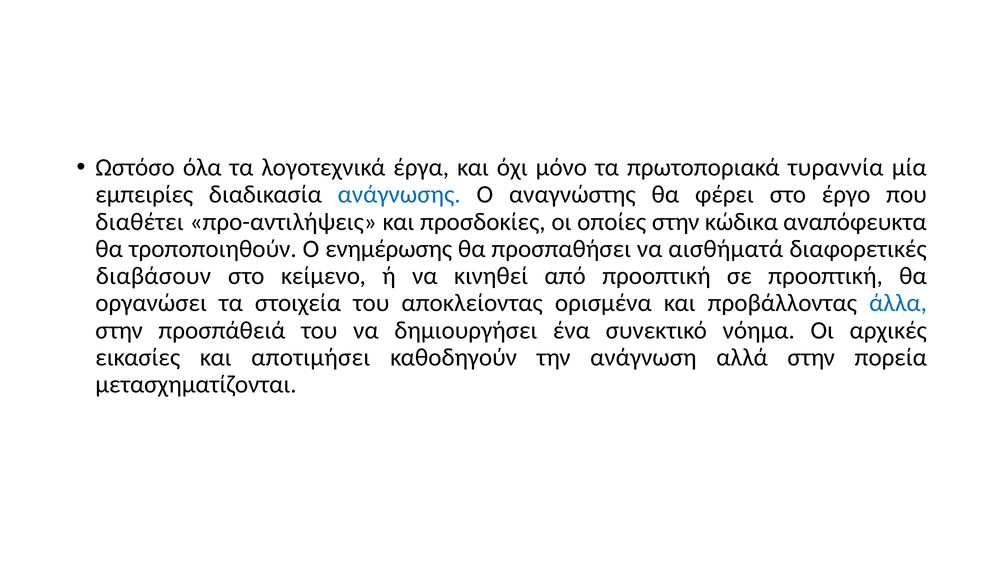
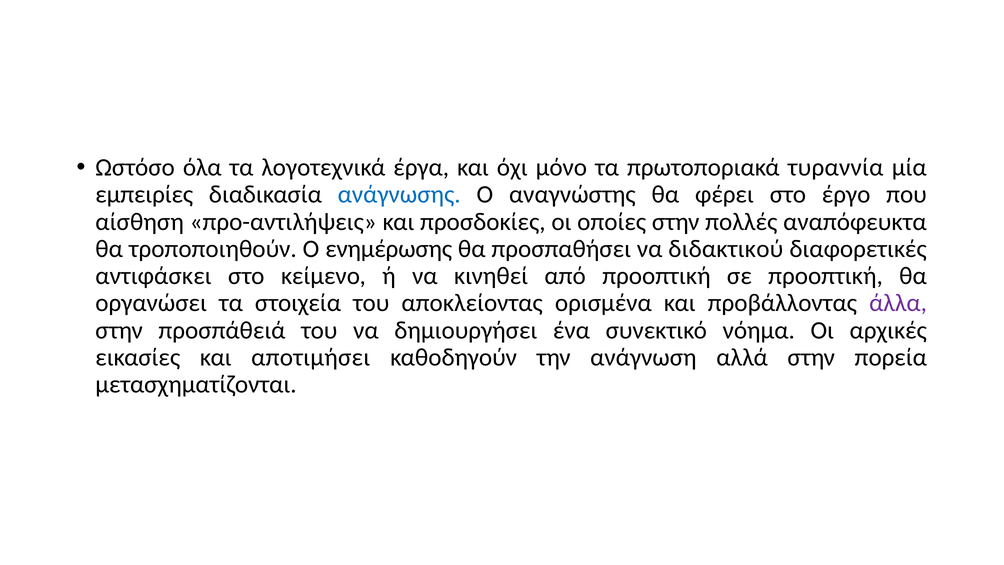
διαθέτει: διαθέτει -> αίσθηση
κώδικα: κώδικα -> πολλές
αισθήματά: αισθήματά -> διδακτικού
διαβάσουν: διαβάσουν -> αντιφάσκει
άλλα colour: blue -> purple
